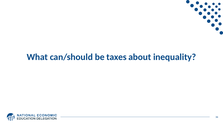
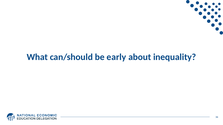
taxes: taxes -> early
